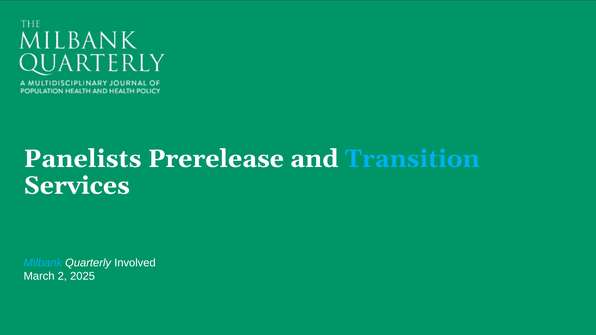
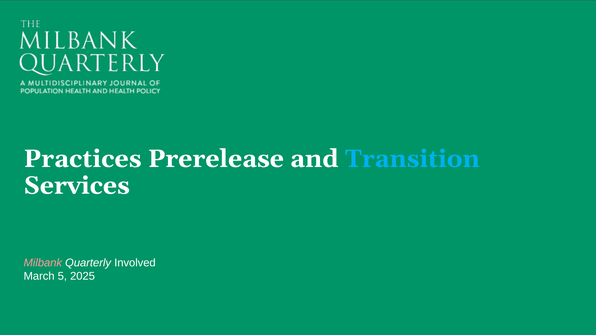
Panelists: Panelists -> Practices
Milbank colour: light blue -> pink
2: 2 -> 5
